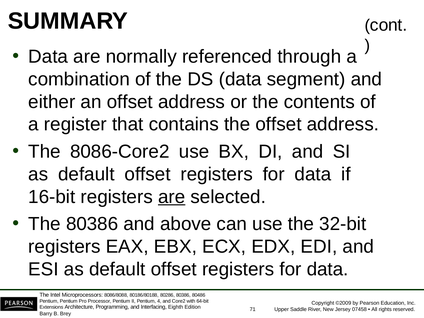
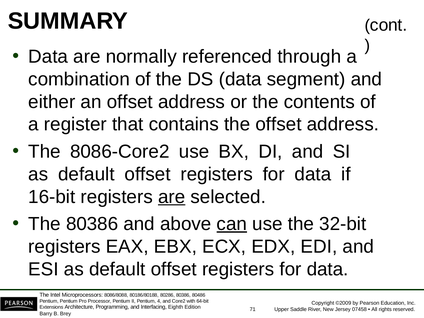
can underline: none -> present
